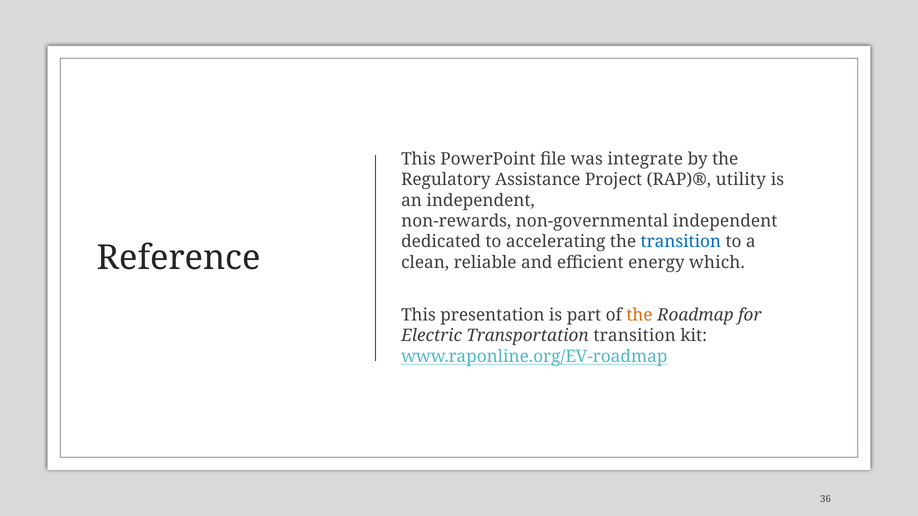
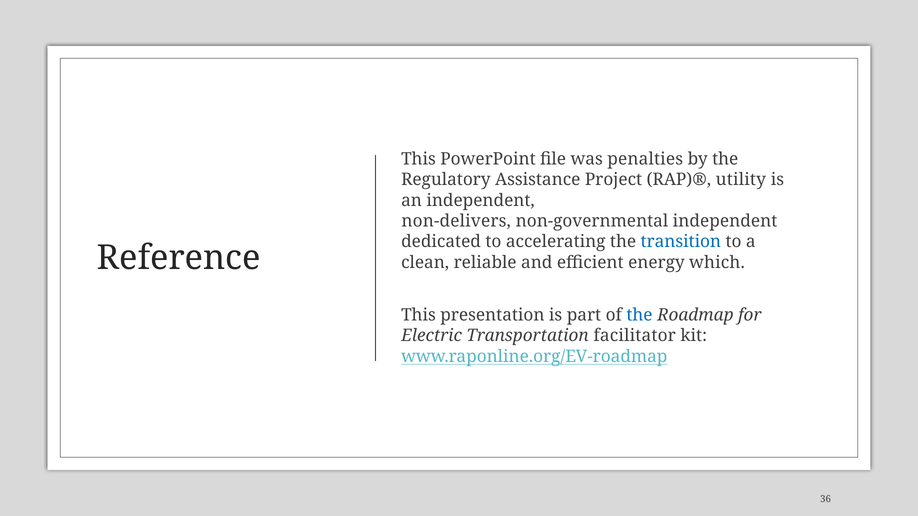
integrate: integrate -> penalties
non-rewards: non-rewards -> non-delivers
the at (639, 315) colour: orange -> blue
Transportation transition: transition -> facilitator
